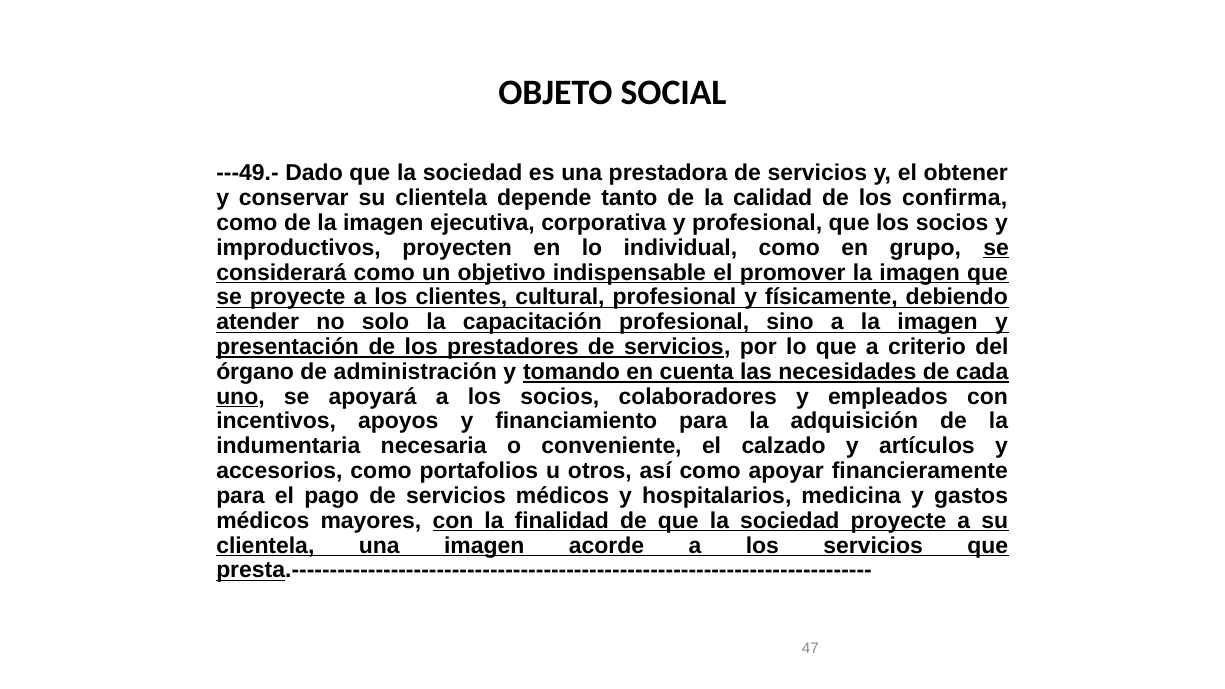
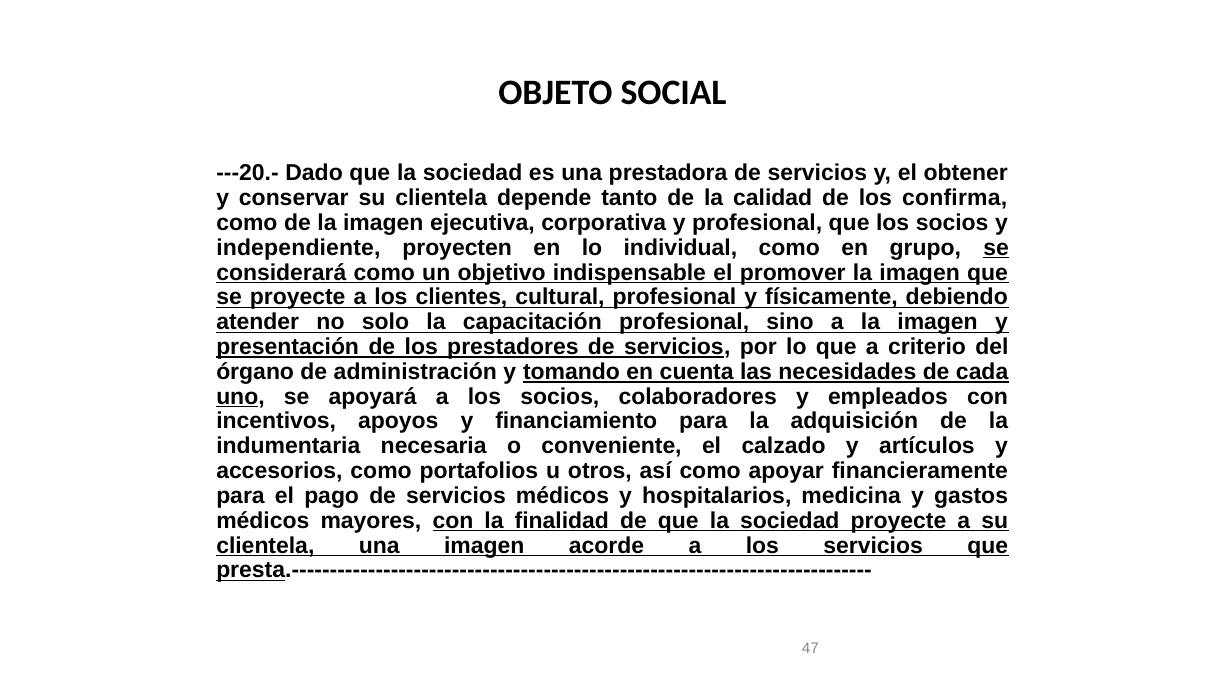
---49.-: ---49.- -> ---20.-
improductivos: improductivos -> independiente
